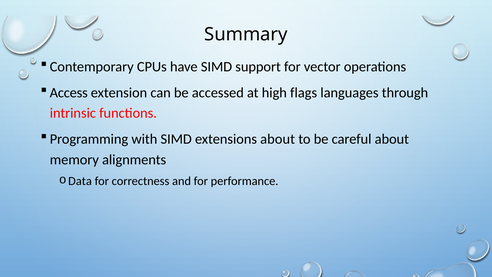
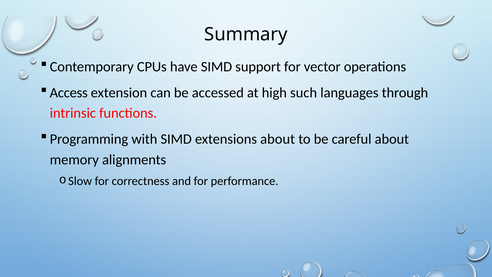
flags: flags -> such
Data: Data -> Slow
